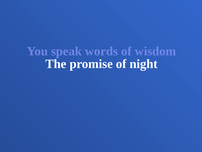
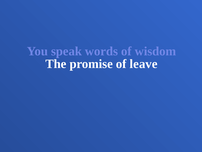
night: night -> leave
